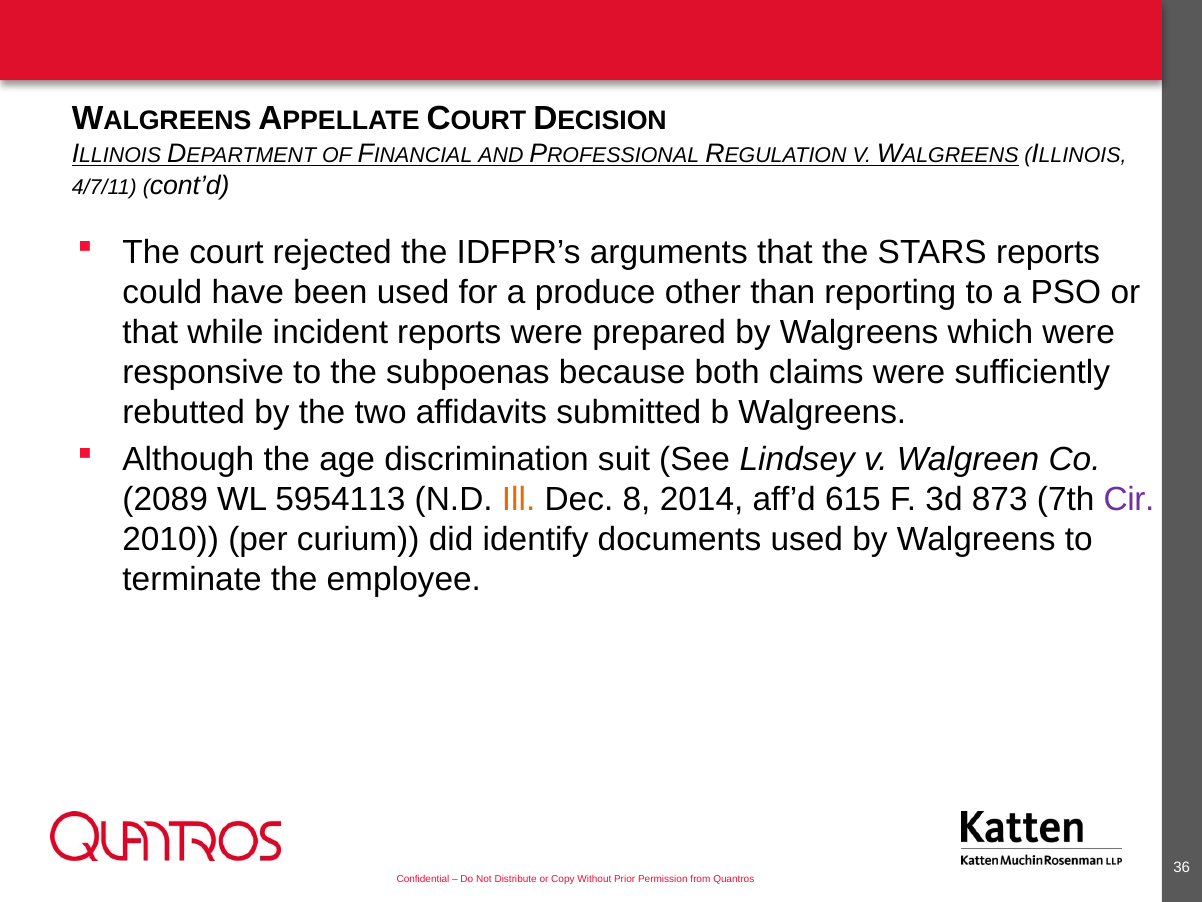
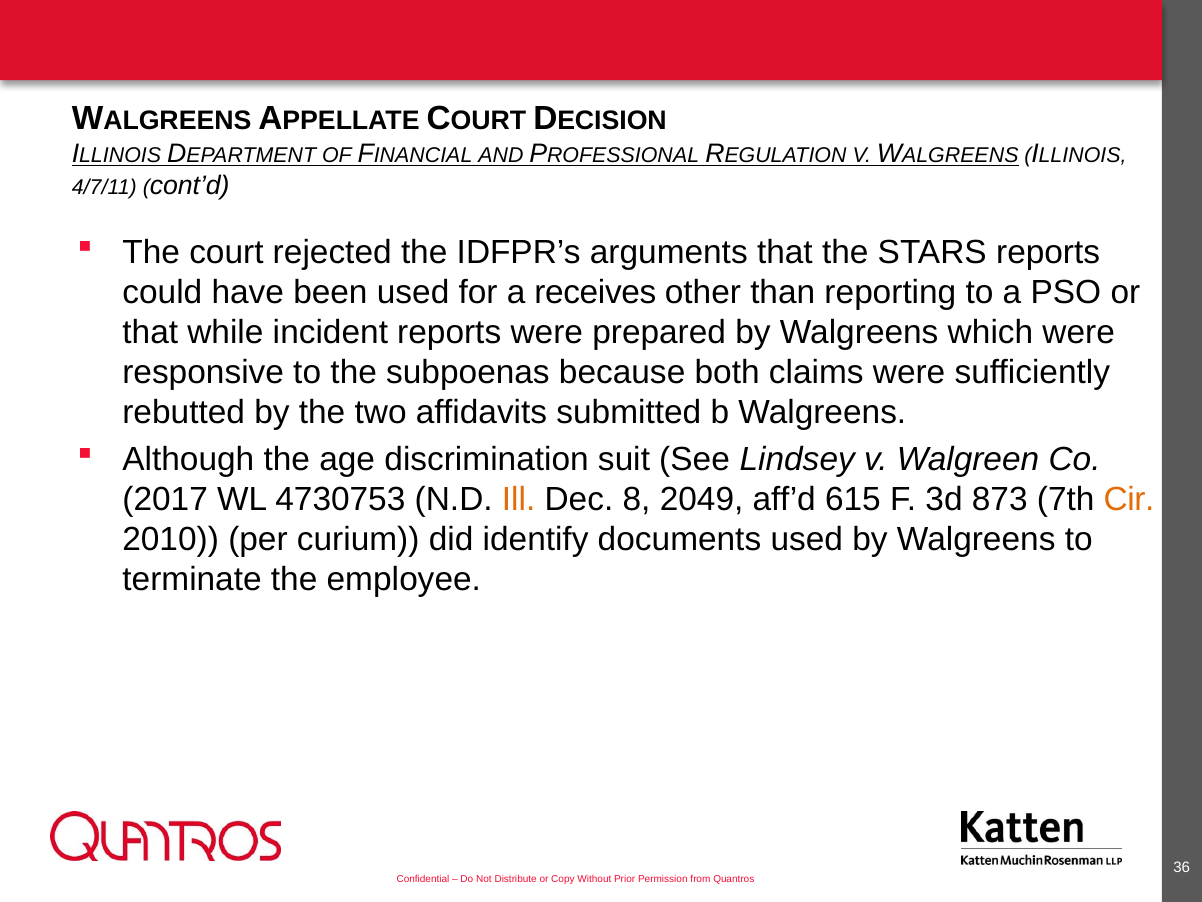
produce: produce -> receives
2089: 2089 -> 2017
5954113: 5954113 -> 4730753
2014: 2014 -> 2049
Cir colour: purple -> orange
